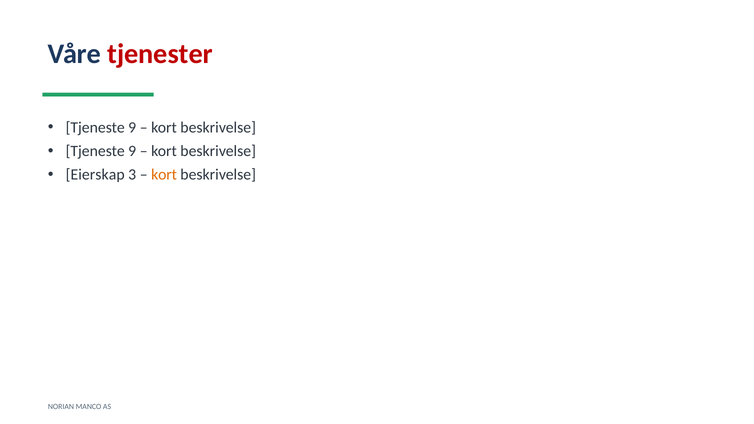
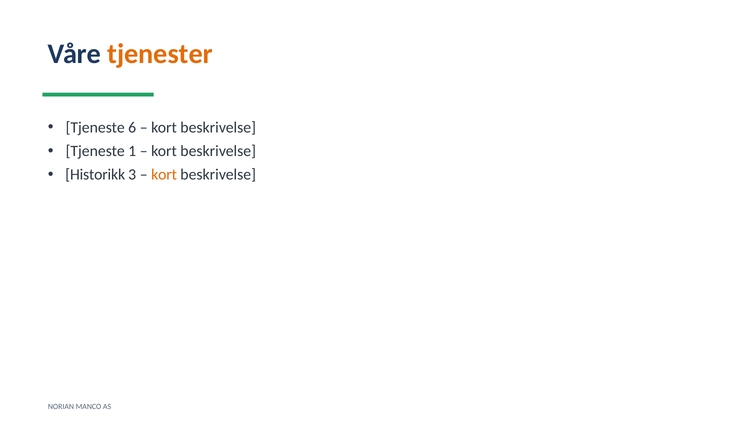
tjenester colour: red -> orange
9 at (132, 128): 9 -> 6
9 at (132, 151): 9 -> 1
Eierskap: Eierskap -> Historikk
